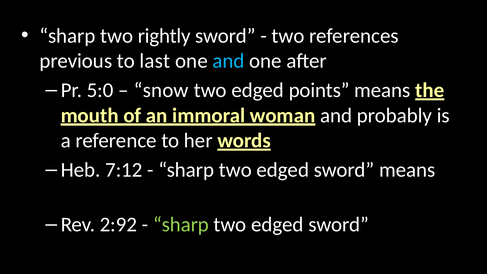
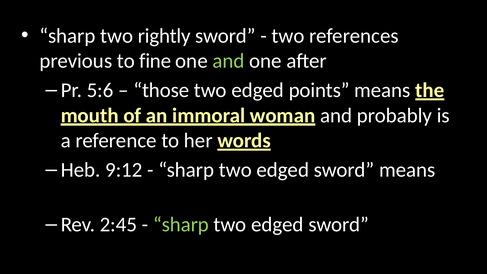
last: last -> fine
and at (228, 61) colour: light blue -> light green
5:0: 5:0 -> 5:6
snow: snow -> those
7:12: 7:12 -> 9:12
2:92: 2:92 -> 2:45
